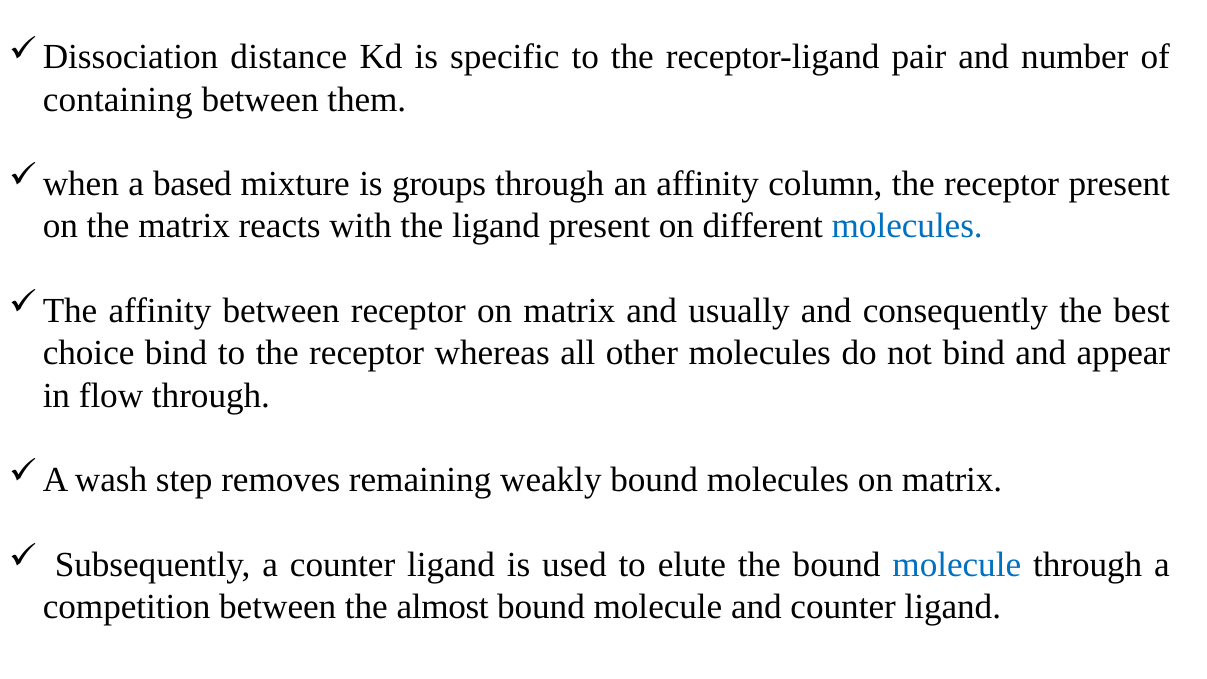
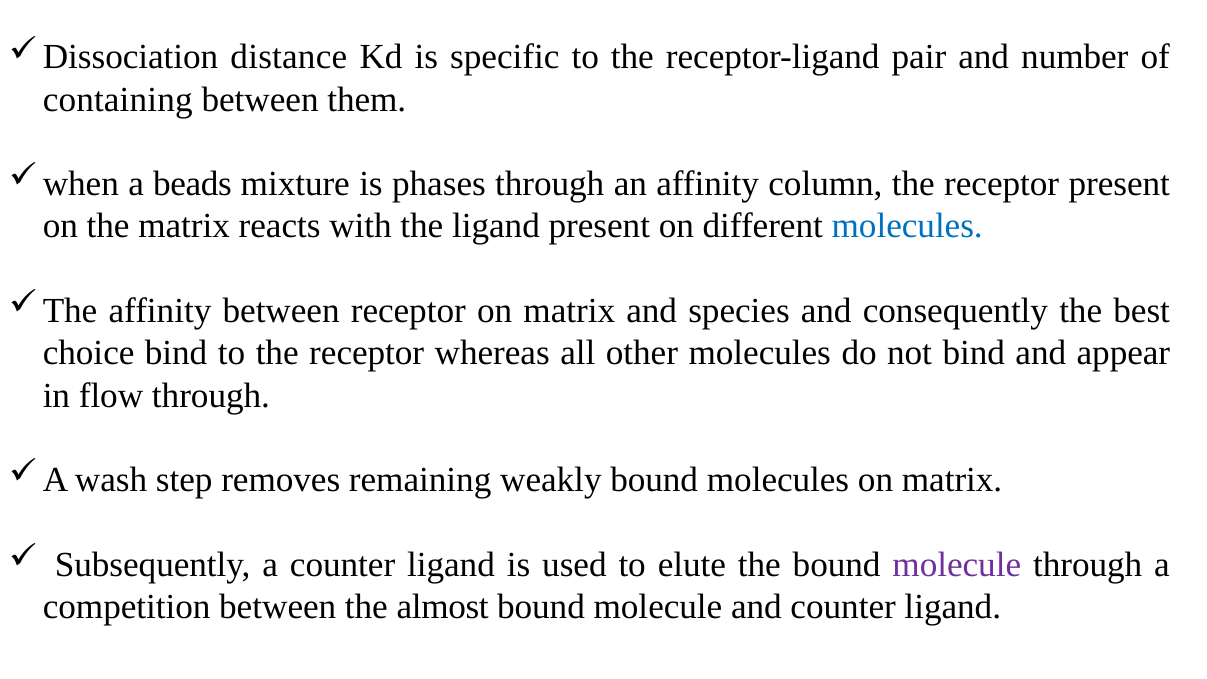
based: based -> beads
groups: groups -> phases
usually: usually -> species
molecule at (957, 564) colour: blue -> purple
